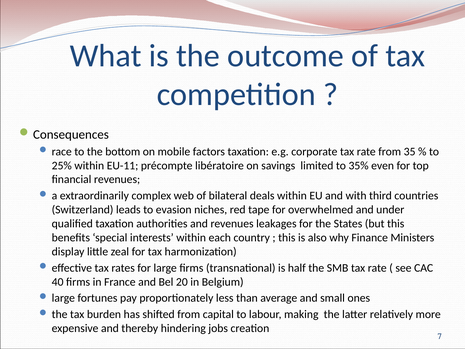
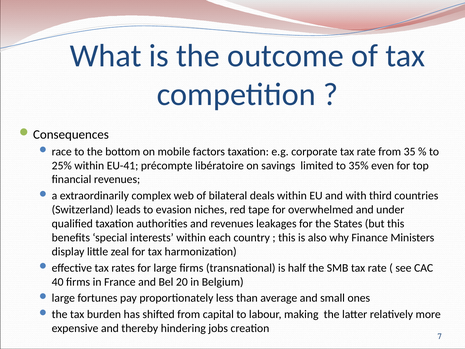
EU-11: EU-11 -> EU-41
